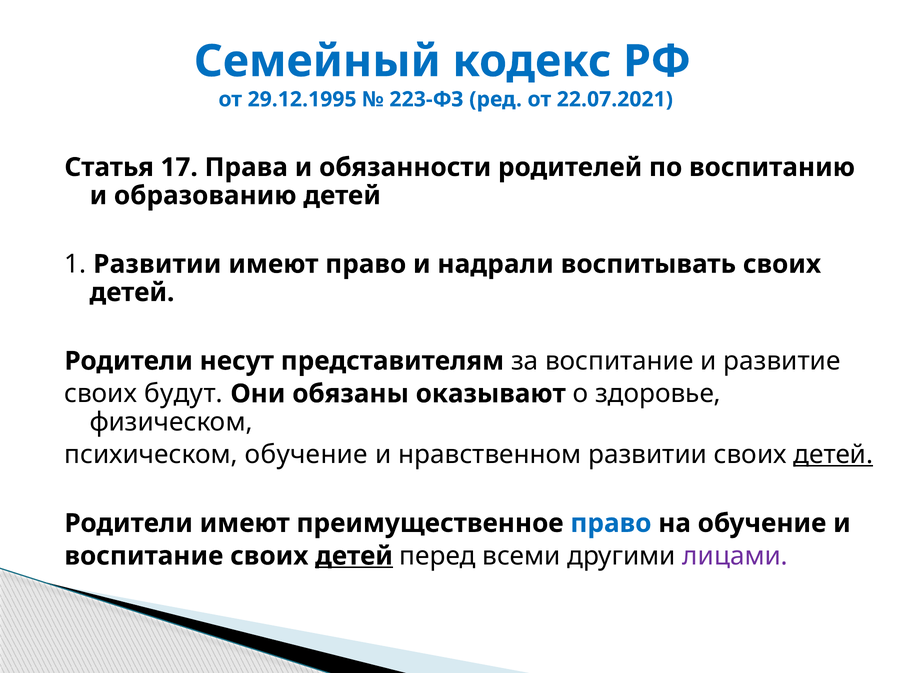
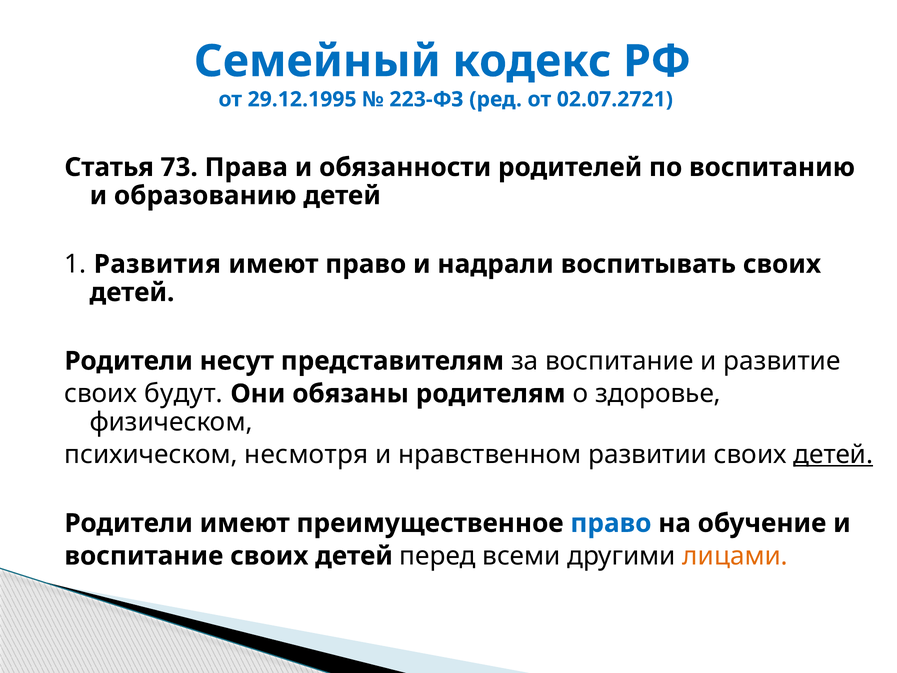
22.07.2021: 22.07.2021 -> 02.07.2721
17: 17 -> 73
1 Развитии: Развитии -> Развития
оказывают: оказывают -> родителям
психическом обучение: обучение -> несмотря
детей at (354, 556) underline: present -> none
лицами colour: purple -> orange
